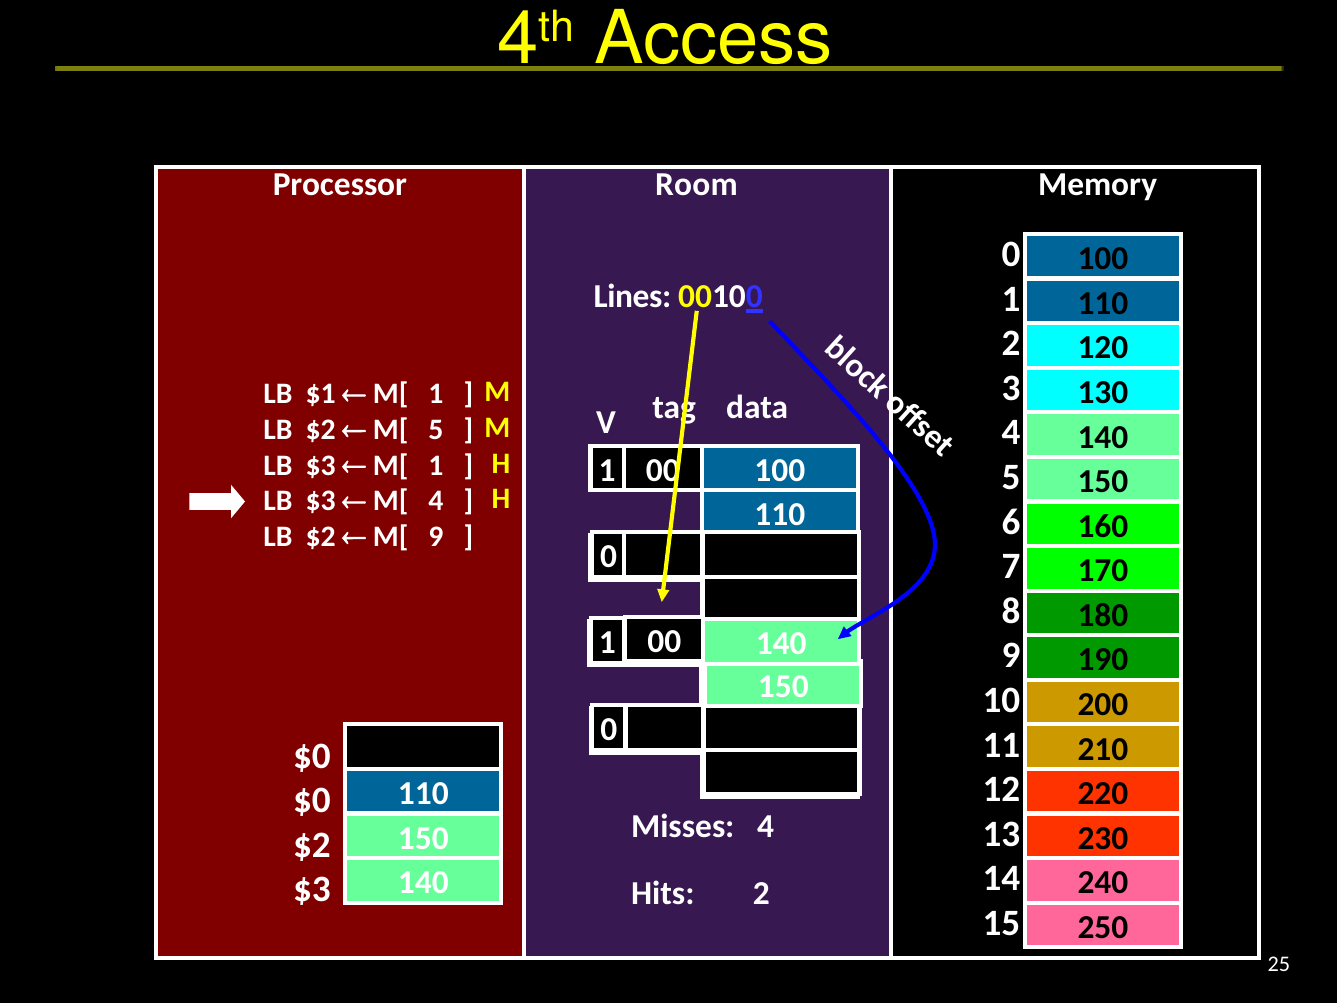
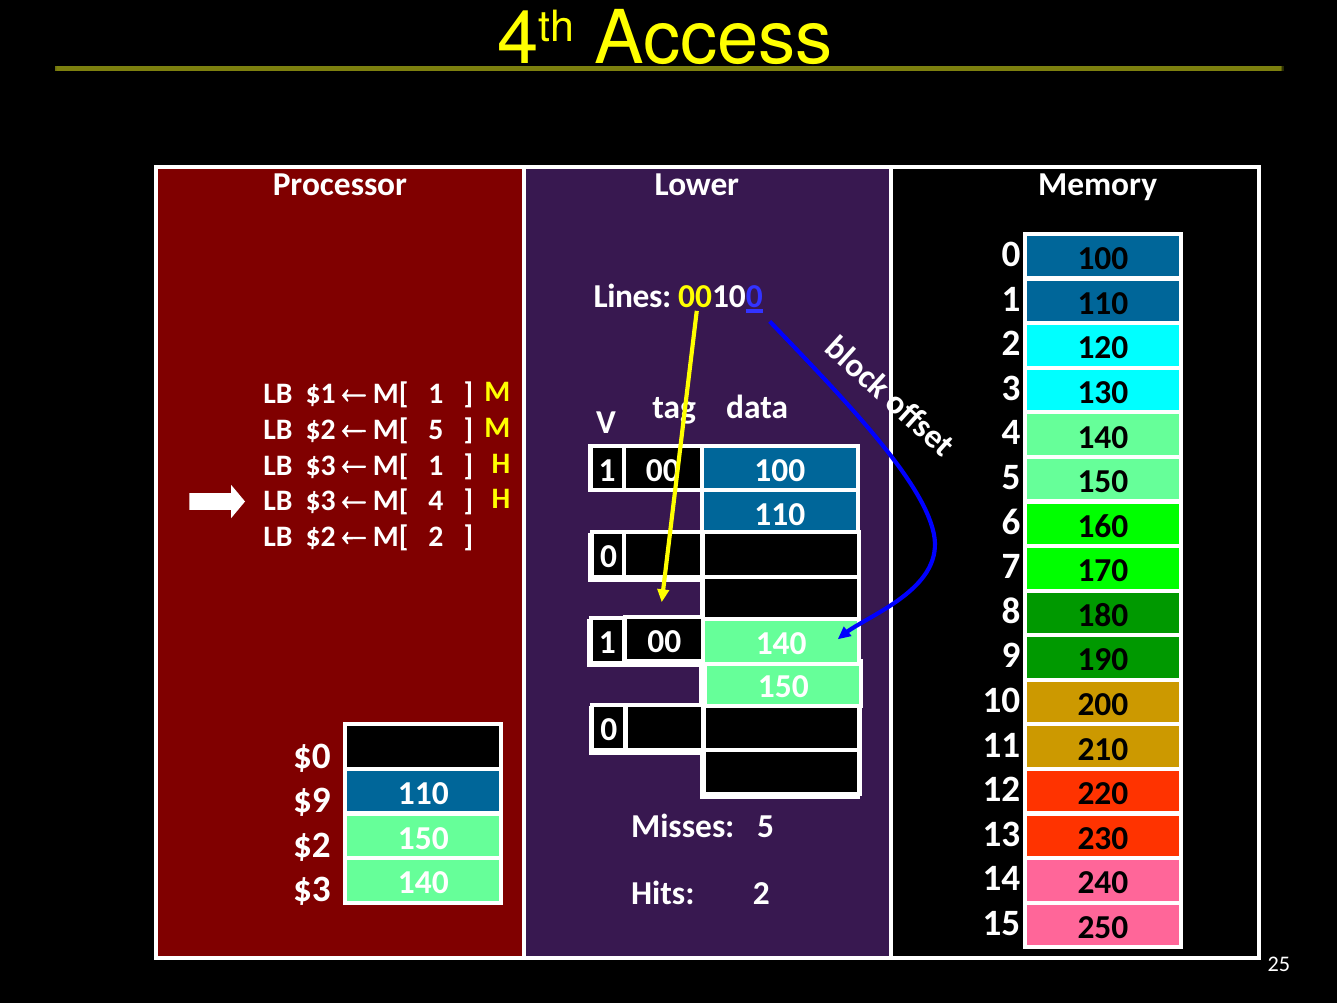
Room: Room -> Lower
M[ 9: 9 -> 2
$0 at (312, 800): $0 -> $9
Misses 4: 4 -> 5
